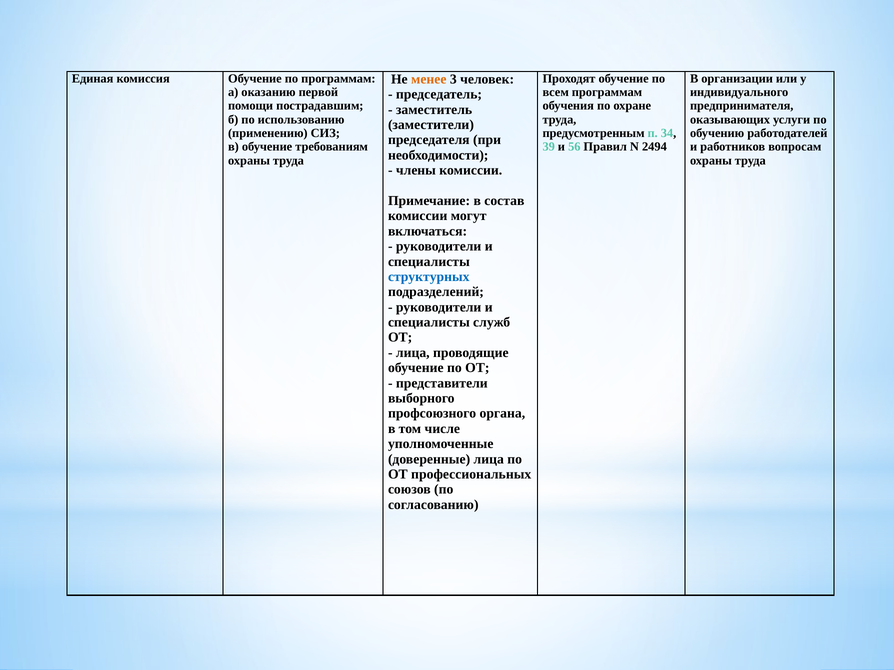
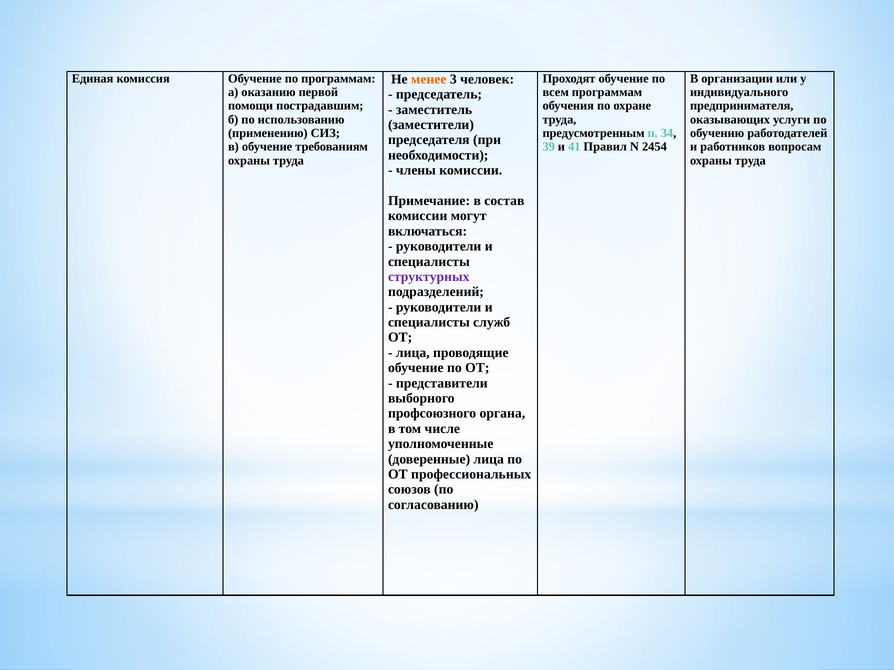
56: 56 -> 41
2494: 2494 -> 2454
структурных colour: blue -> purple
